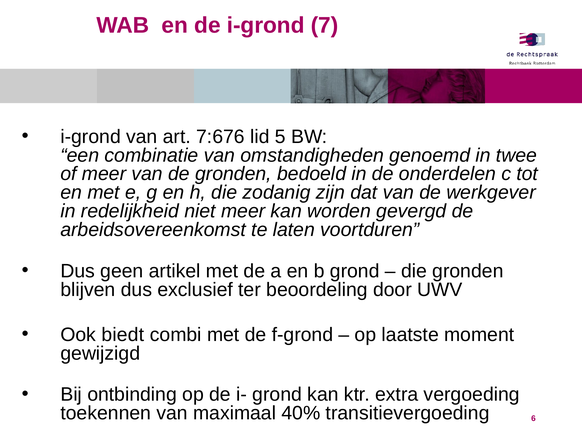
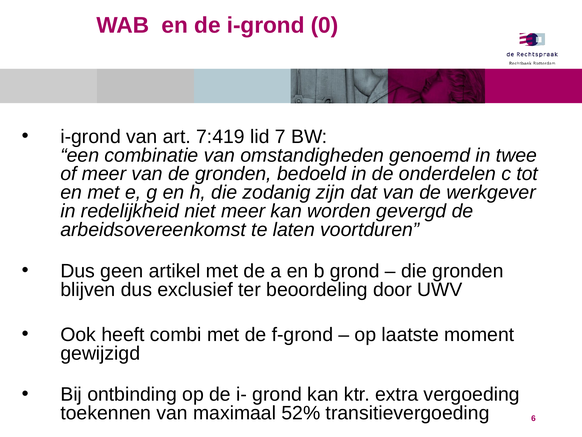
7: 7 -> 0
7:676: 7:676 -> 7:419
5: 5 -> 7
biedt: biedt -> heeft
40%: 40% -> 52%
